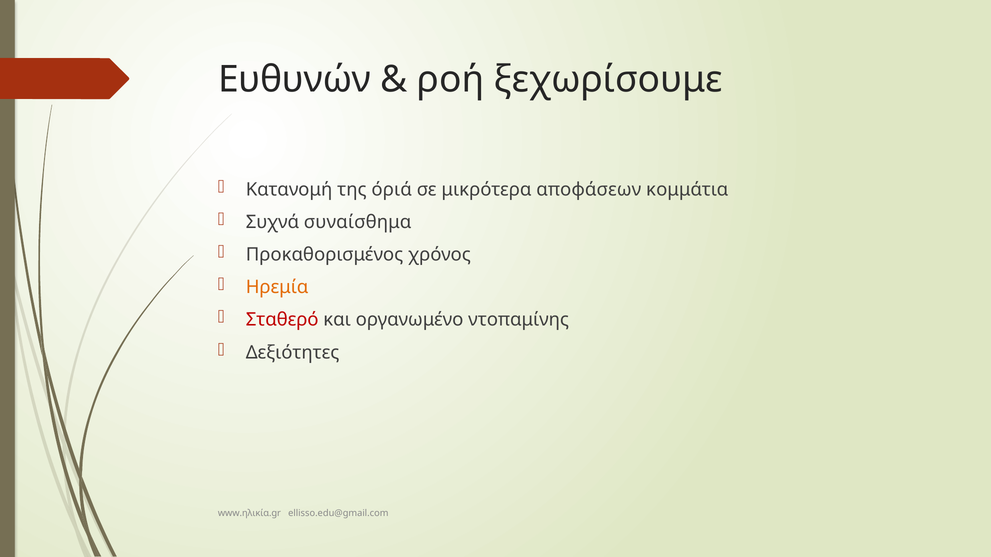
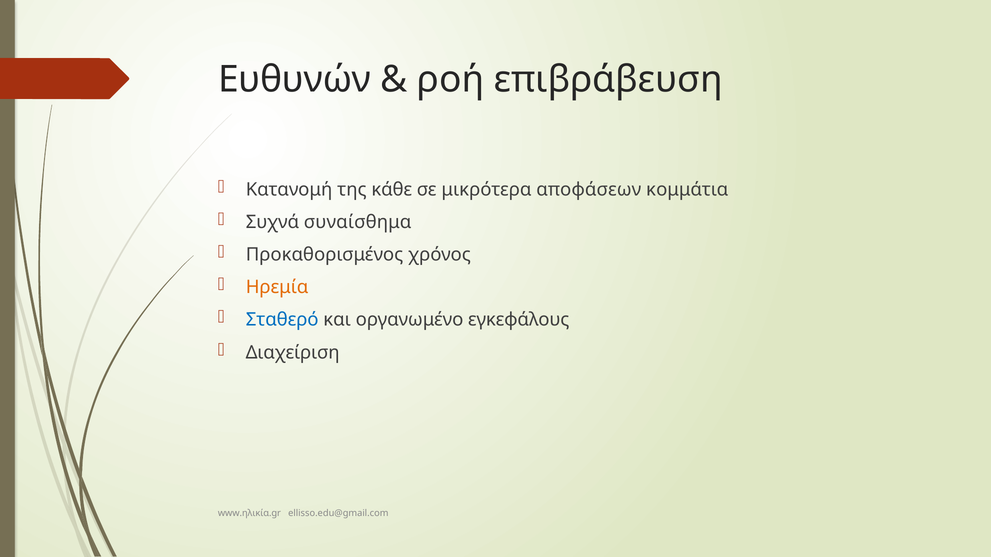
ξεχωρίσουμε: ξεχωρίσουμε -> επιβράβευση
όριά: όριά -> κάθε
Σταθερό colour: red -> blue
ντοπαμίνης: ντοπαμίνης -> εγκεφάλους
Δεξιότητες: Δεξιότητες -> Διαχείριση
